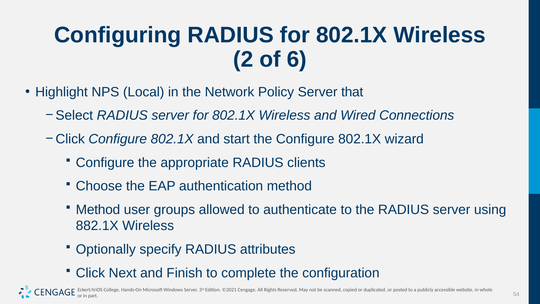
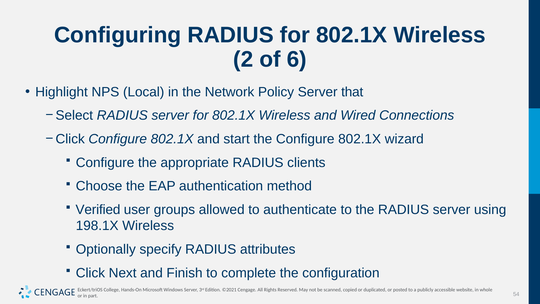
Method at (98, 209): Method -> Verified
882.1X: 882.1X -> 198.1X
